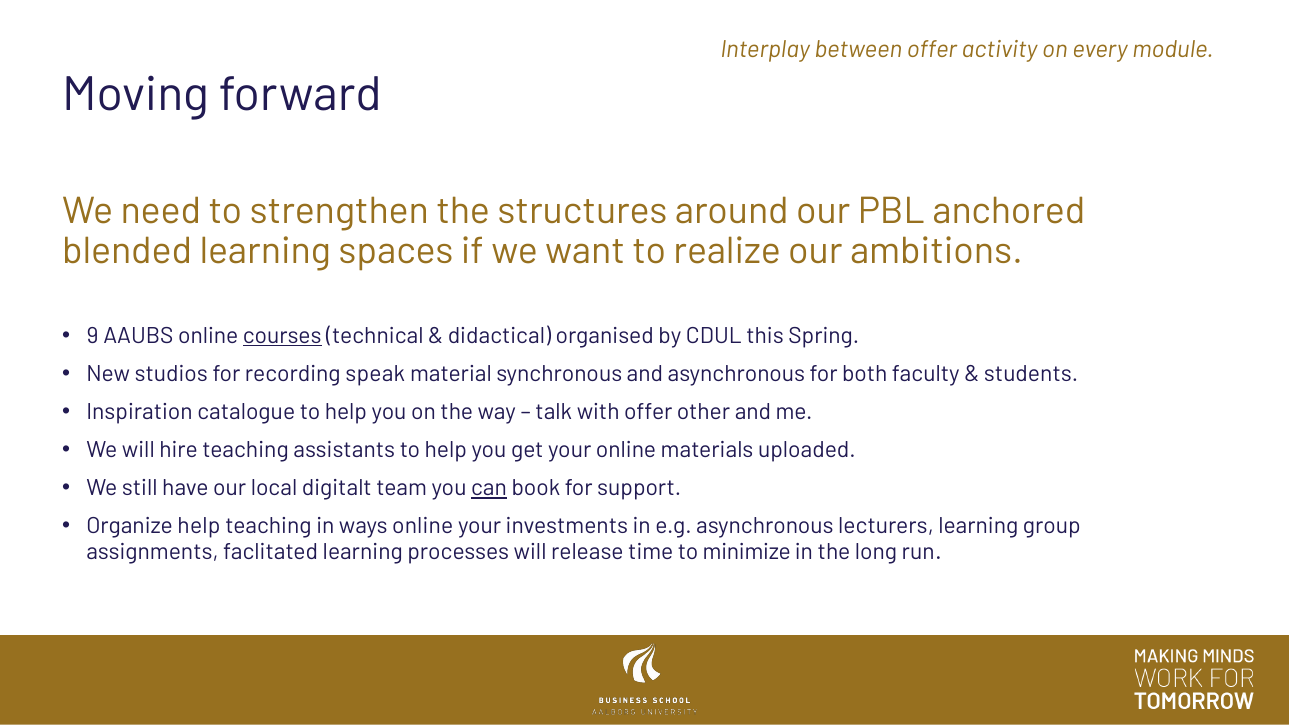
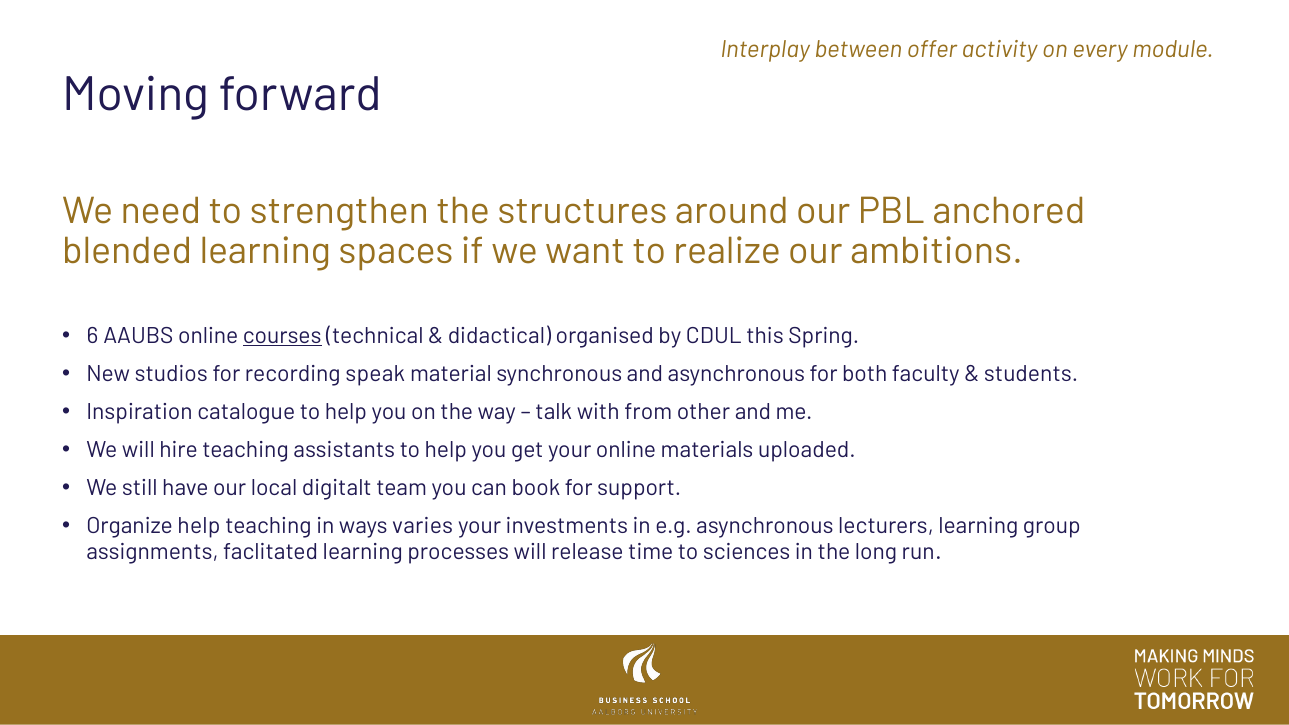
9: 9 -> 6
with offer: offer -> from
can underline: present -> none
ways online: online -> varies
minimize: minimize -> sciences
